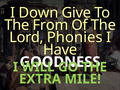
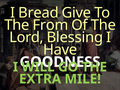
Down: Down -> Bread
Phonies: Phonies -> Blessing
